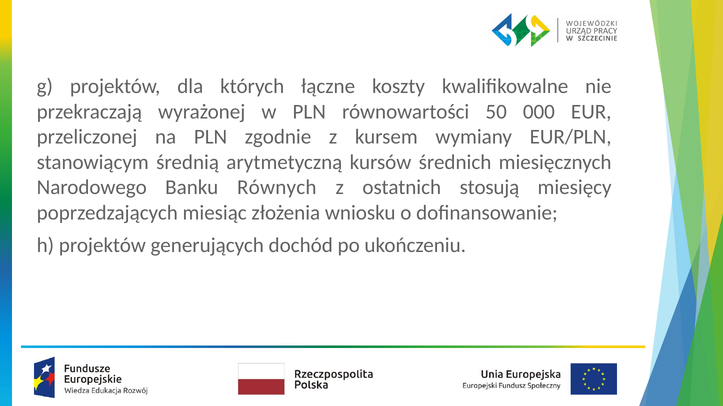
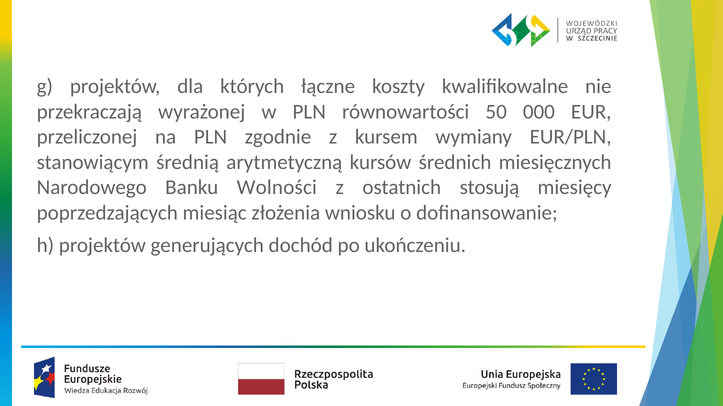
Równych: Równych -> Wolności
